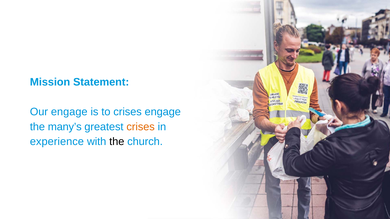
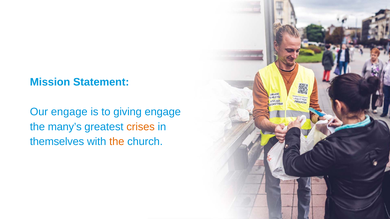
to crises: crises -> giving
experience: experience -> themselves
the at (117, 142) colour: black -> orange
